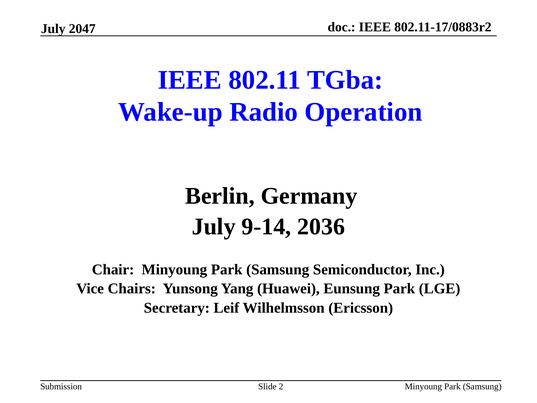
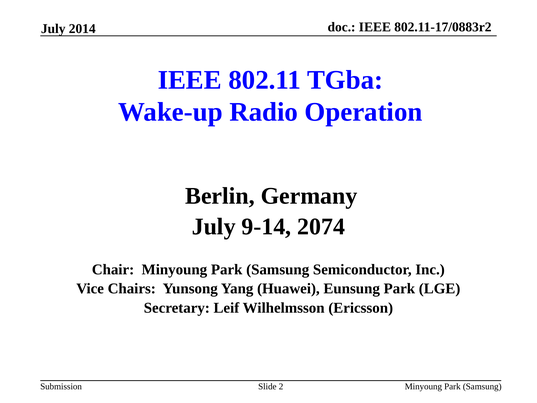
2047: 2047 -> 2014
2036: 2036 -> 2074
